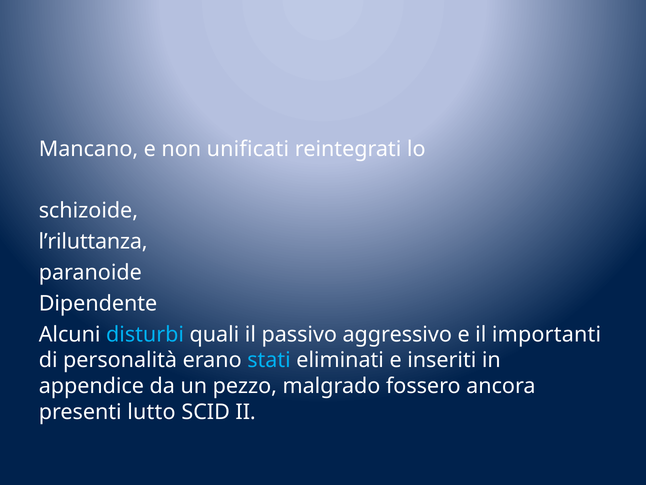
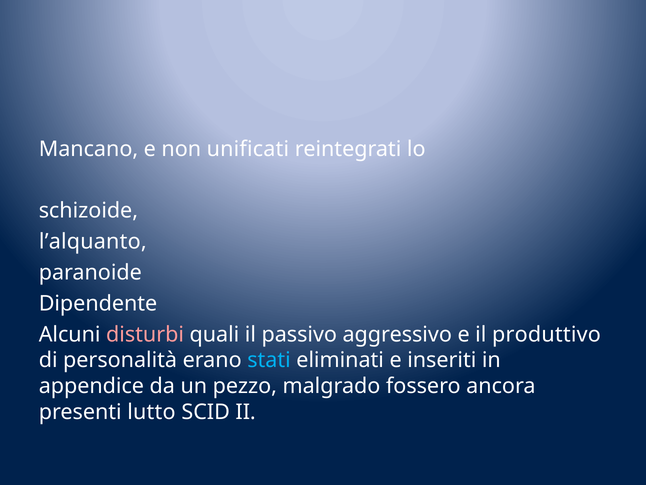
l’riluttanza: l’riluttanza -> l’alquanto
disturbi colour: light blue -> pink
importanti: importanti -> produttivo
